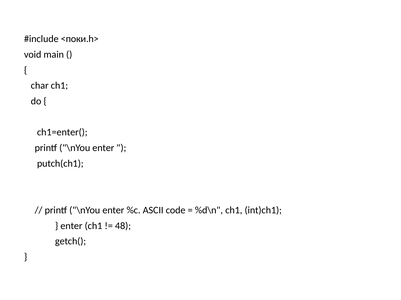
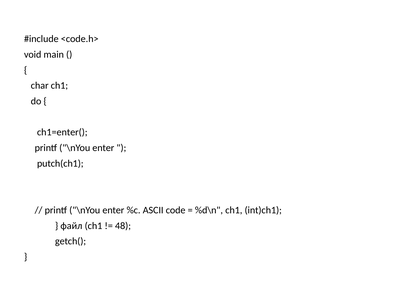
<поки.h>: <поки.h> -> <code.h>
enter at (71, 226): enter -> файл
